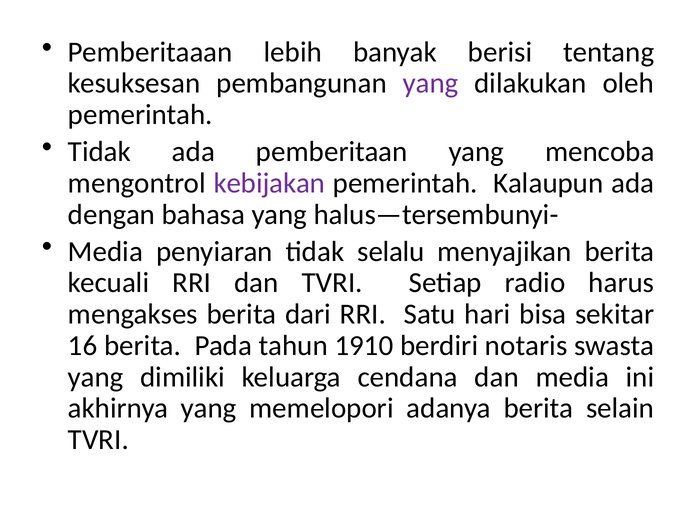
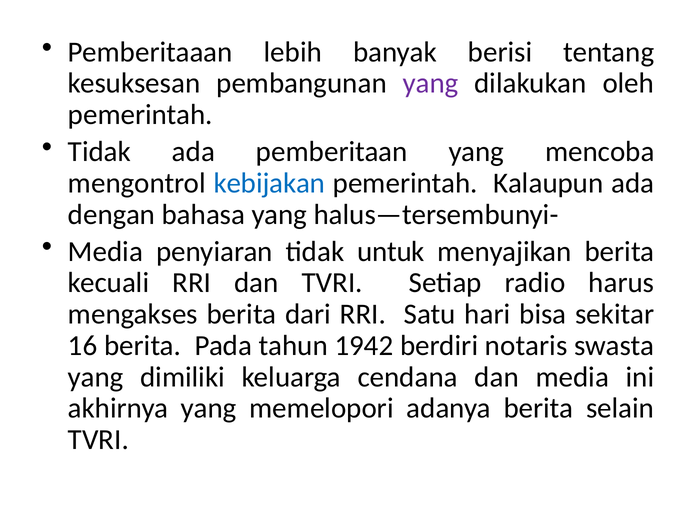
kebijakan colour: purple -> blue
selalu: selalu -> untuk
1910: 1910 -> 1942
